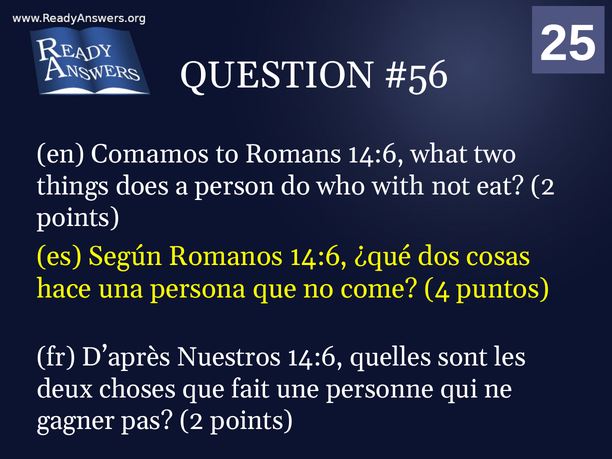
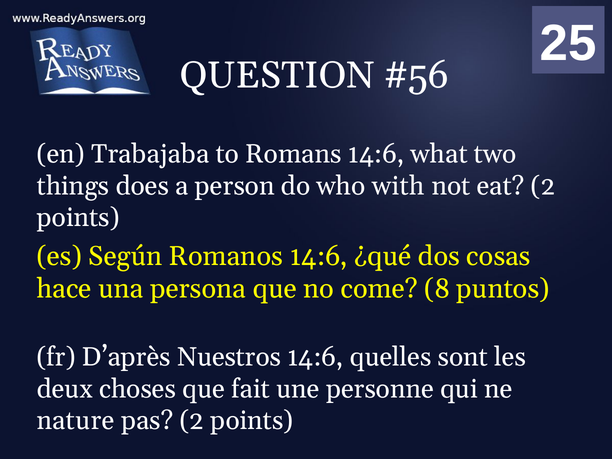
Comamos: Comamos -> Trabajaba
4: 4 -> 8
gagner: gagner -> nature
